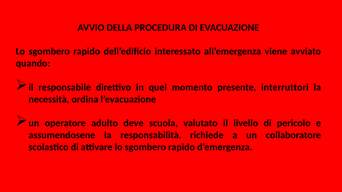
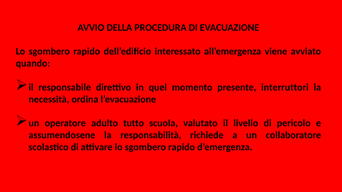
deve: deve -> tutto
